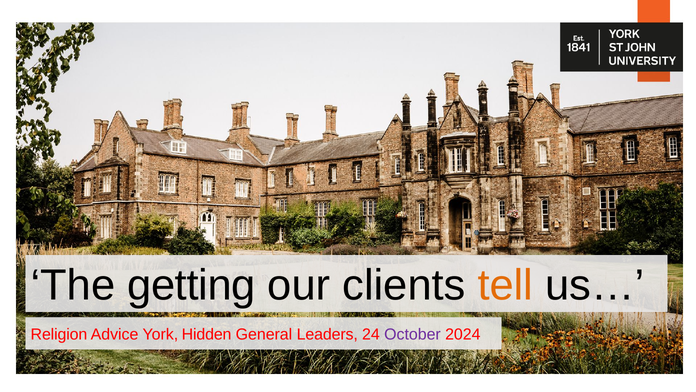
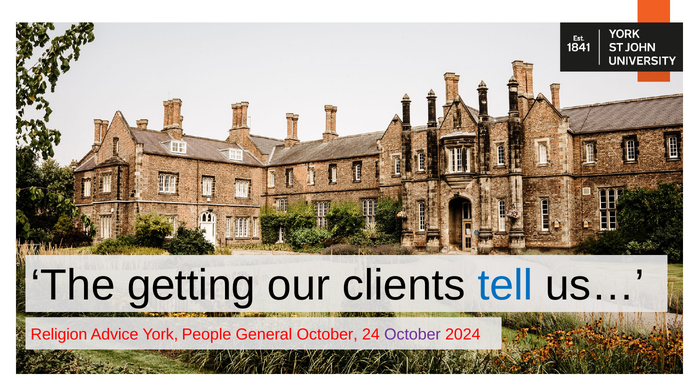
tell colour: orange -> blue
Hidden: Hidden -> People
General Leaders: Leaders -> October
